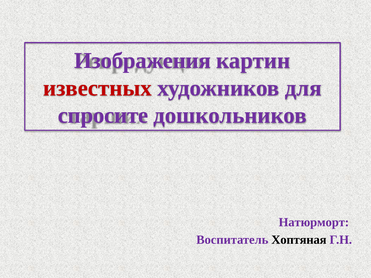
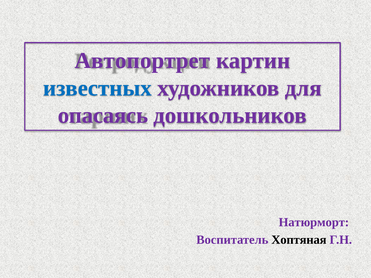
Изображения: Изображения -> Автопортрет
известных colour: red -> blue
спросите: спросите -> опасаясь
